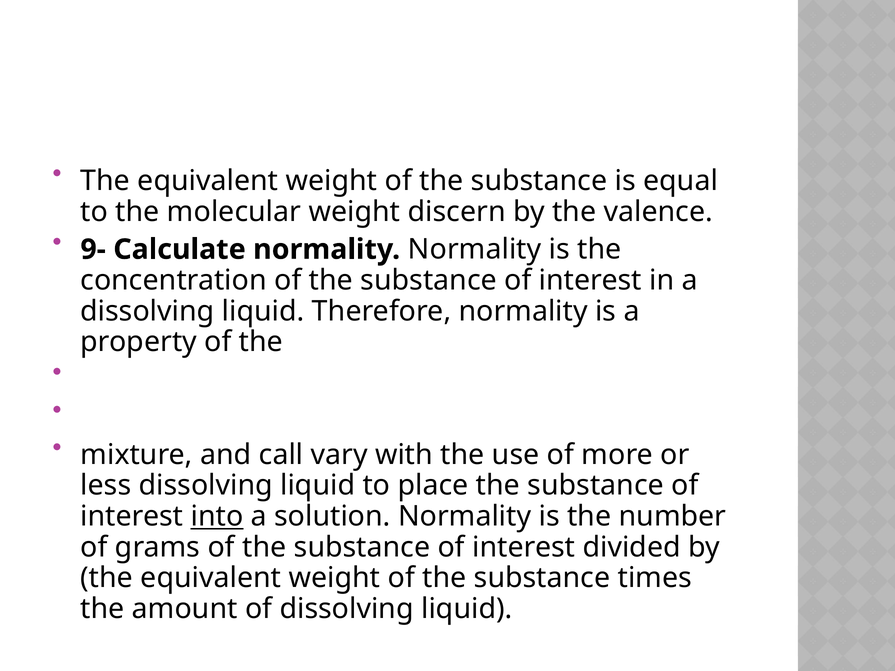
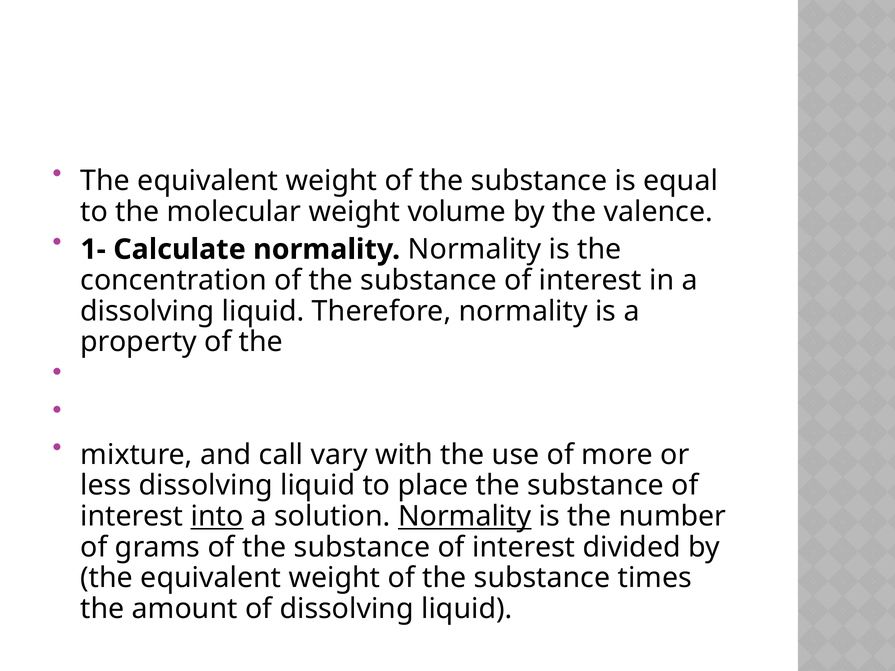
discern: discern -> volume
9-: 9- -> 1-
Normality at (465, 517) underline: none -> present
